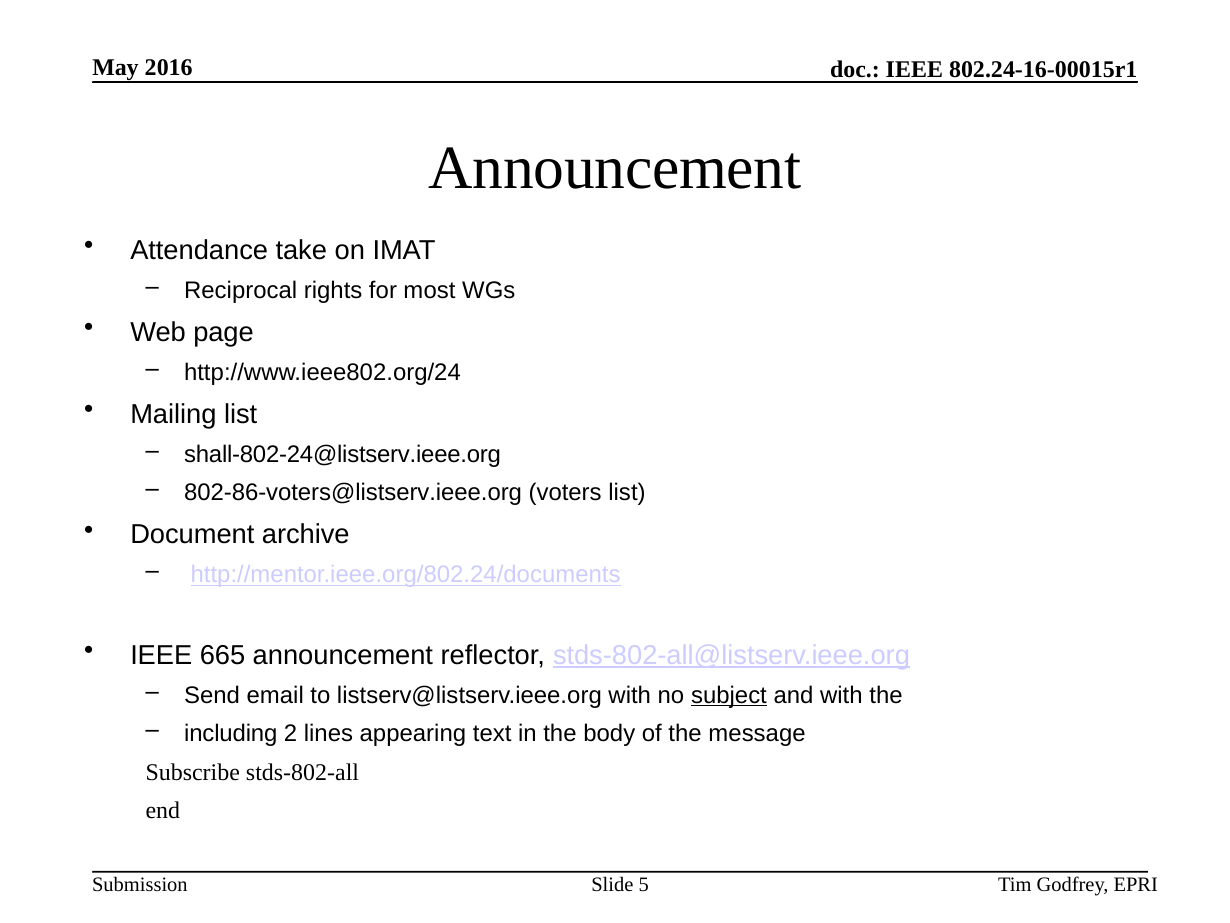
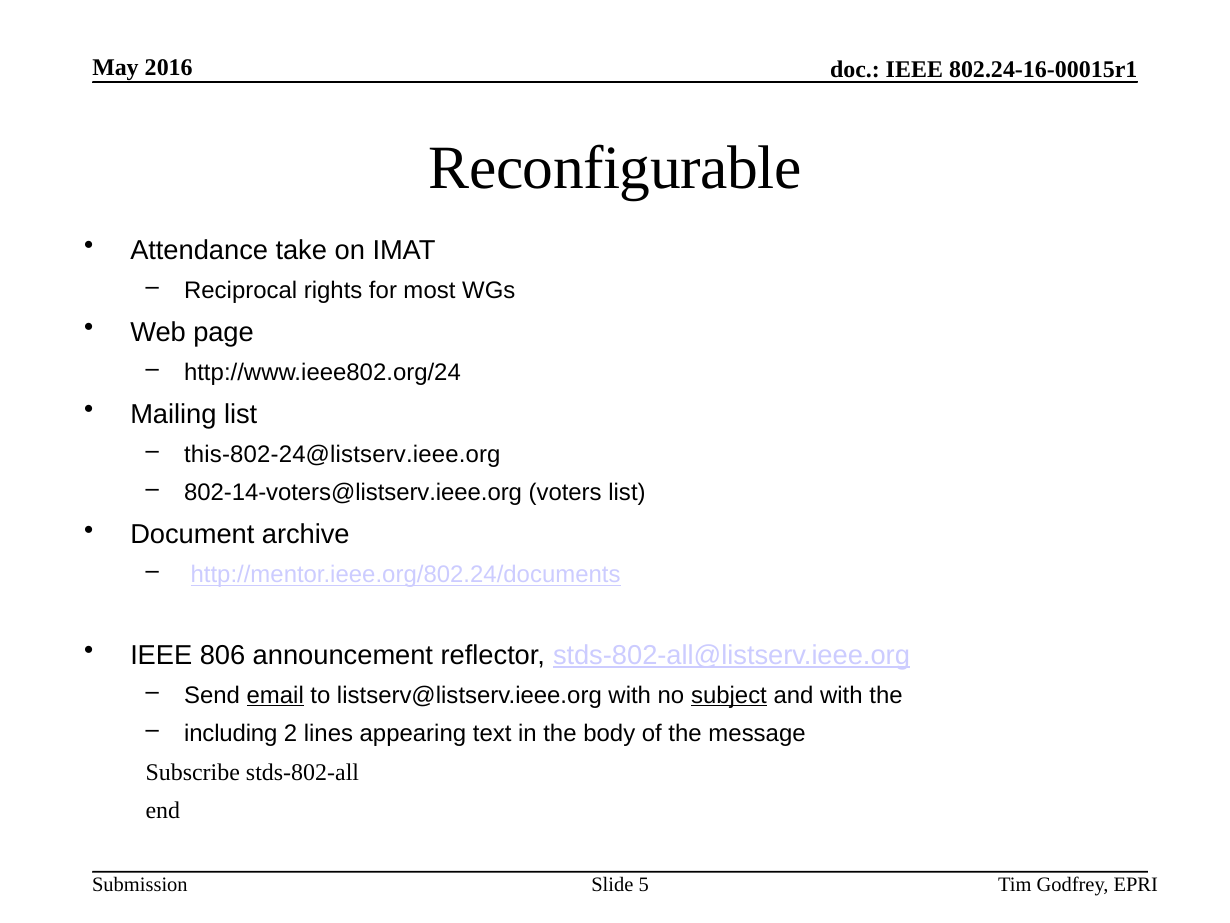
Announcement at (615, 168): Announcement -> Reconfigurable
shall-802-24@listserv.ieee.org: shall-802-24@listserv.ieee.org -> this-802-24@listserv.ieee.org
802-86-voters@listserv.ieee.org: 802-86-voters@listserv.ieee.org -> 802-14-voters@listserv.ieee.org
665: 665 -> 806
email underline: none -> present
